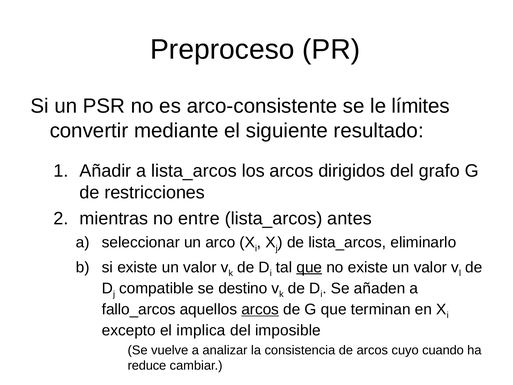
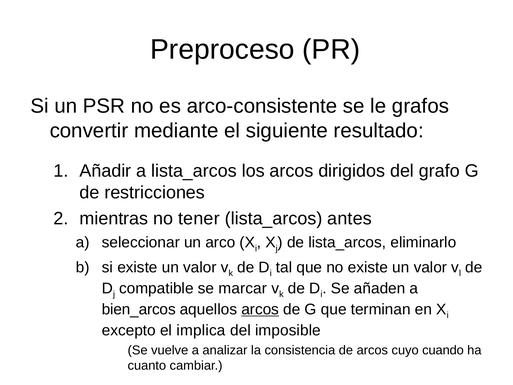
límites: límites -> grafos
entre: entre -> tener
que at (309, 267) underline: present -> none
destino: destino -> marcar
fallo_arcos: fallo_arcos -> bien_arcos
reduce: reduce -> cuanto
